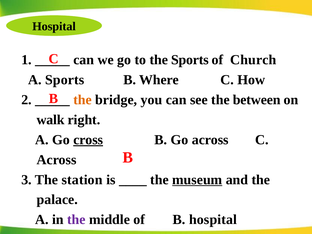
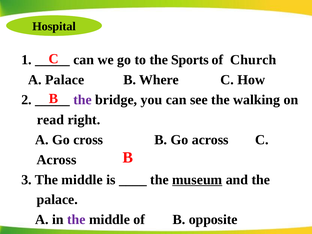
A Sports: Sports -> Palace
the at (83, 100) colour: orange -> purple
between: between -> walking
walk: walk -> read
cross underline: present -> none
3 The station: station -> middle
of B hospital: hospital -> opposite
